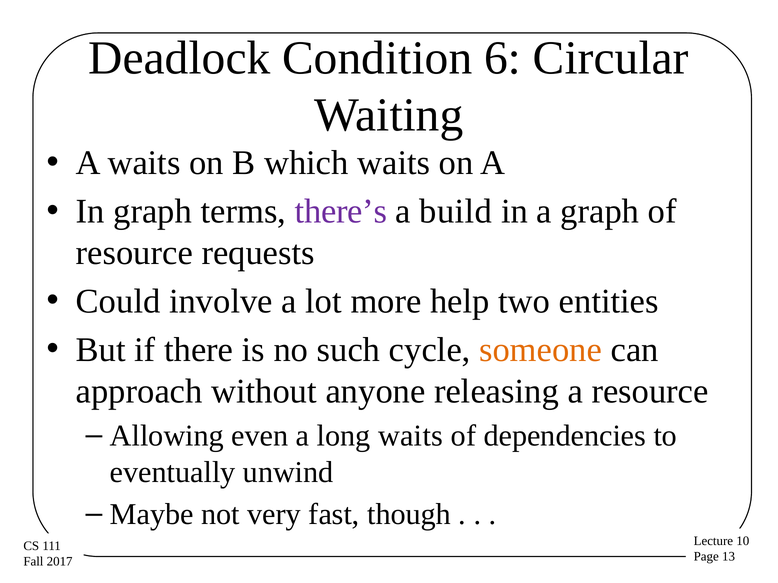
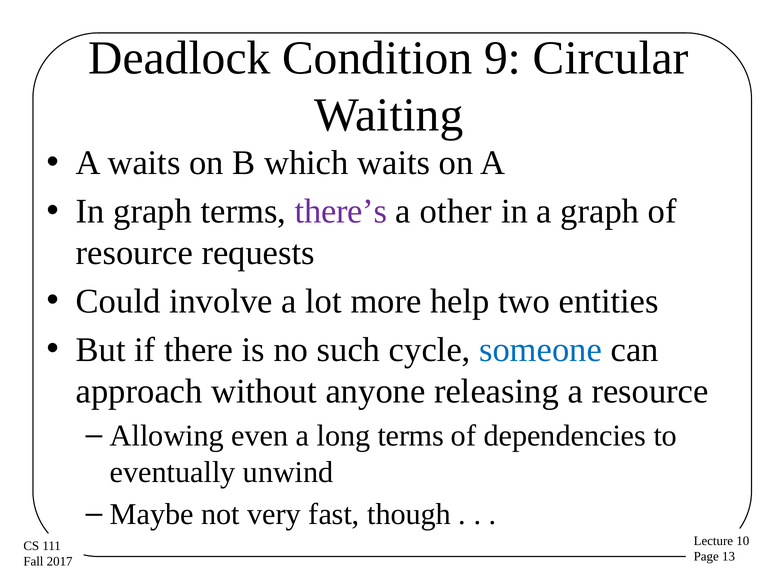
6: 6 -> 9
build: build -> other
someone colour: orange -> blue
long waits: waits -> terms
